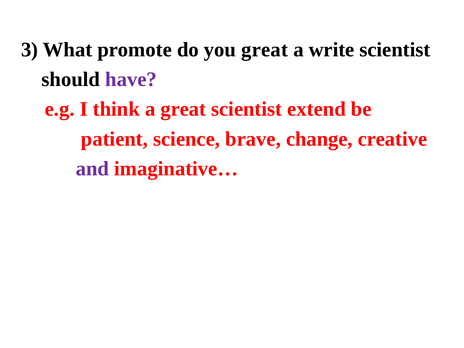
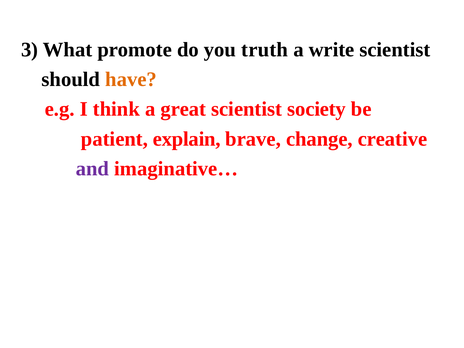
you great: great -> truth
have colour: purple -> orange
extend: extend -> society
science: science -> explain
